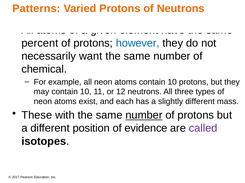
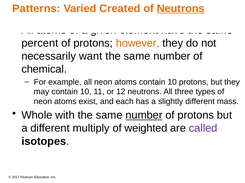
Varied Protons: Protons -> Created
Neutrons at (181, 9) underline: none -> present
however colour: blue -> orange
These: These -> Whole
position: position -> multiply
evidence: evidence -> weighted
